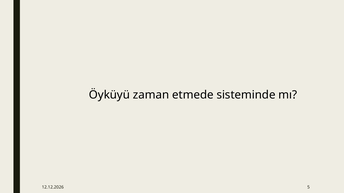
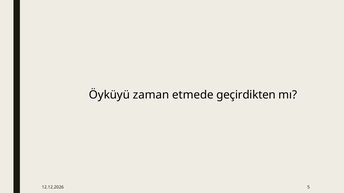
sisteminde: sisteminde -> geçirdikten
